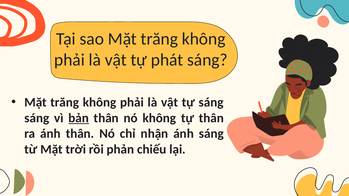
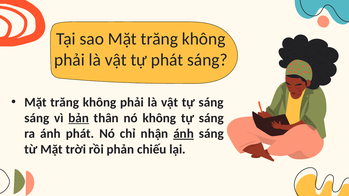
không tự thân: thân -> sáng
ánh thân: thân -> phát
ánh at (184, 134) underline: none -> present
